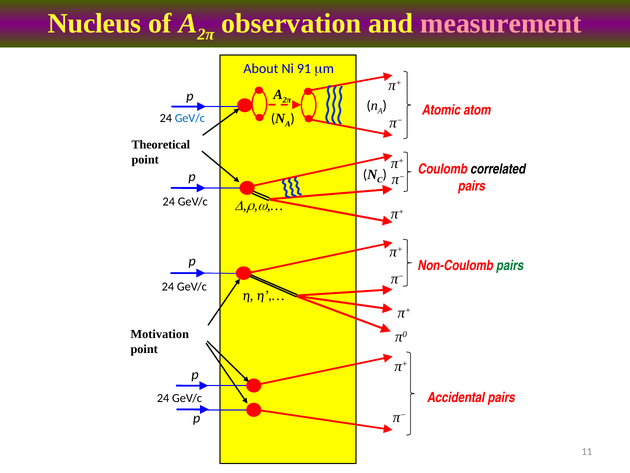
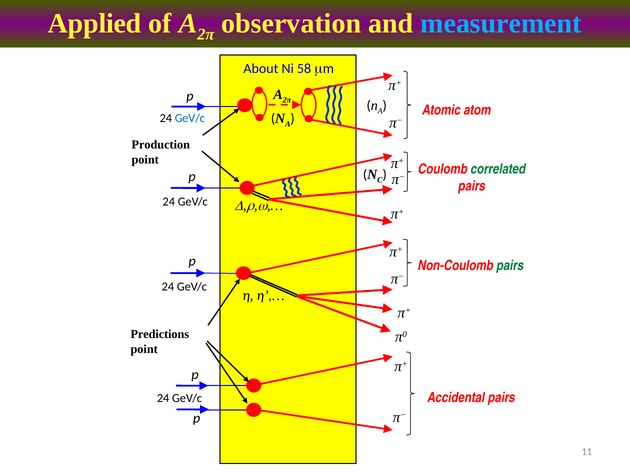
Nucleus: Nucleus -> Applied
measurement colour: pink -> light blue
91: 91 -> 58
Theoretical: Theoretical -> Production
correlated colour: black -> green
Motivation: Motivation -> Predictions
